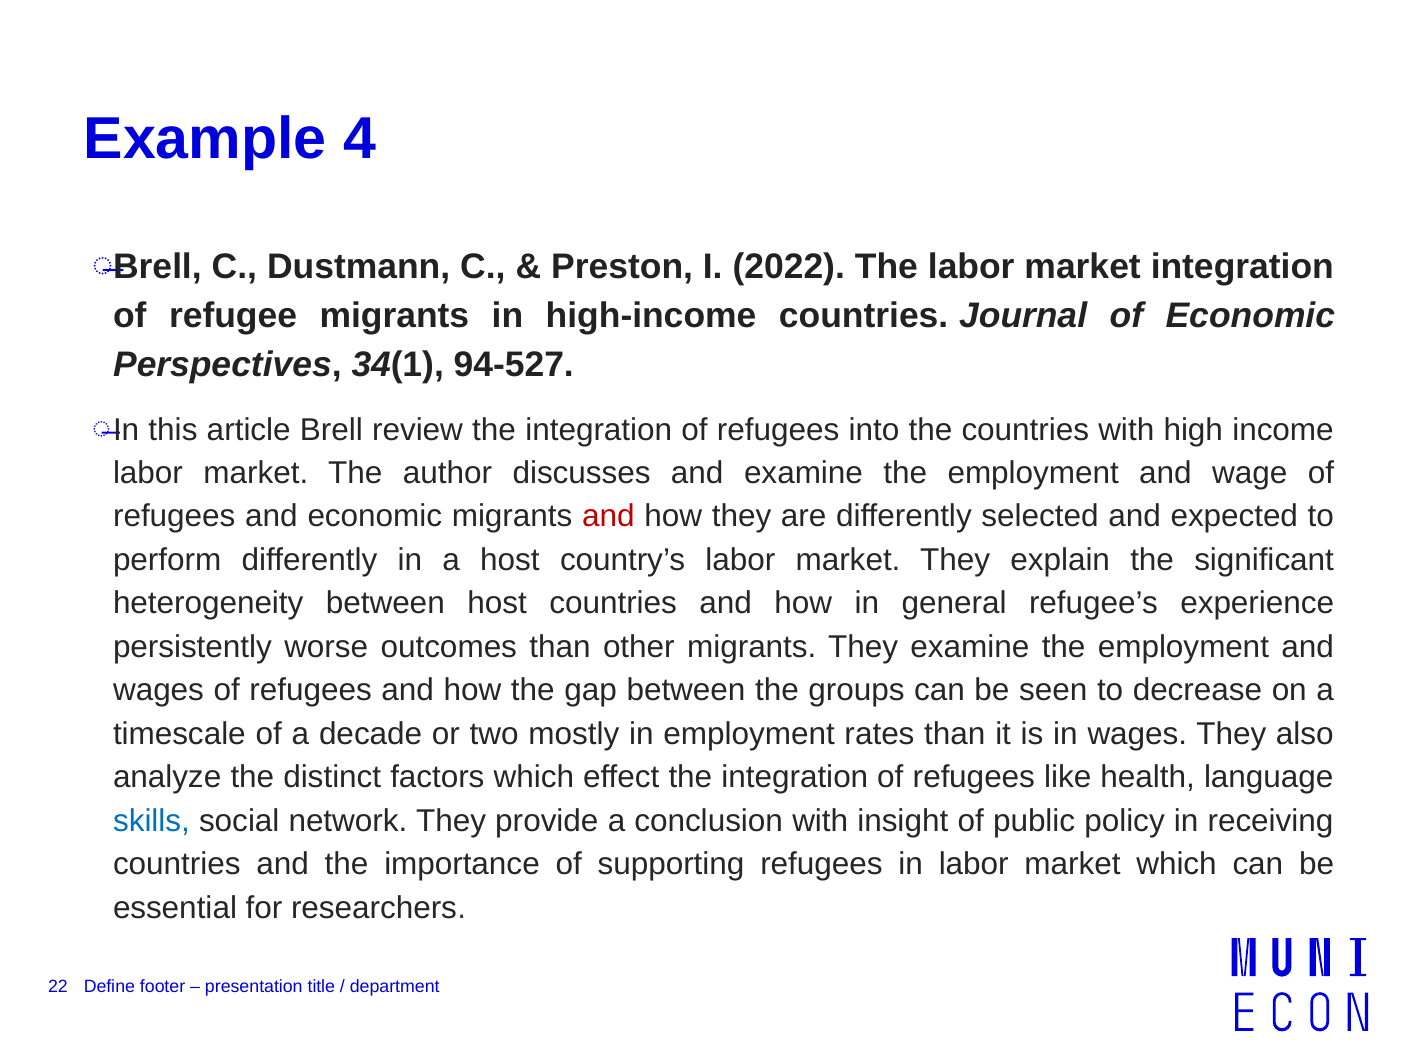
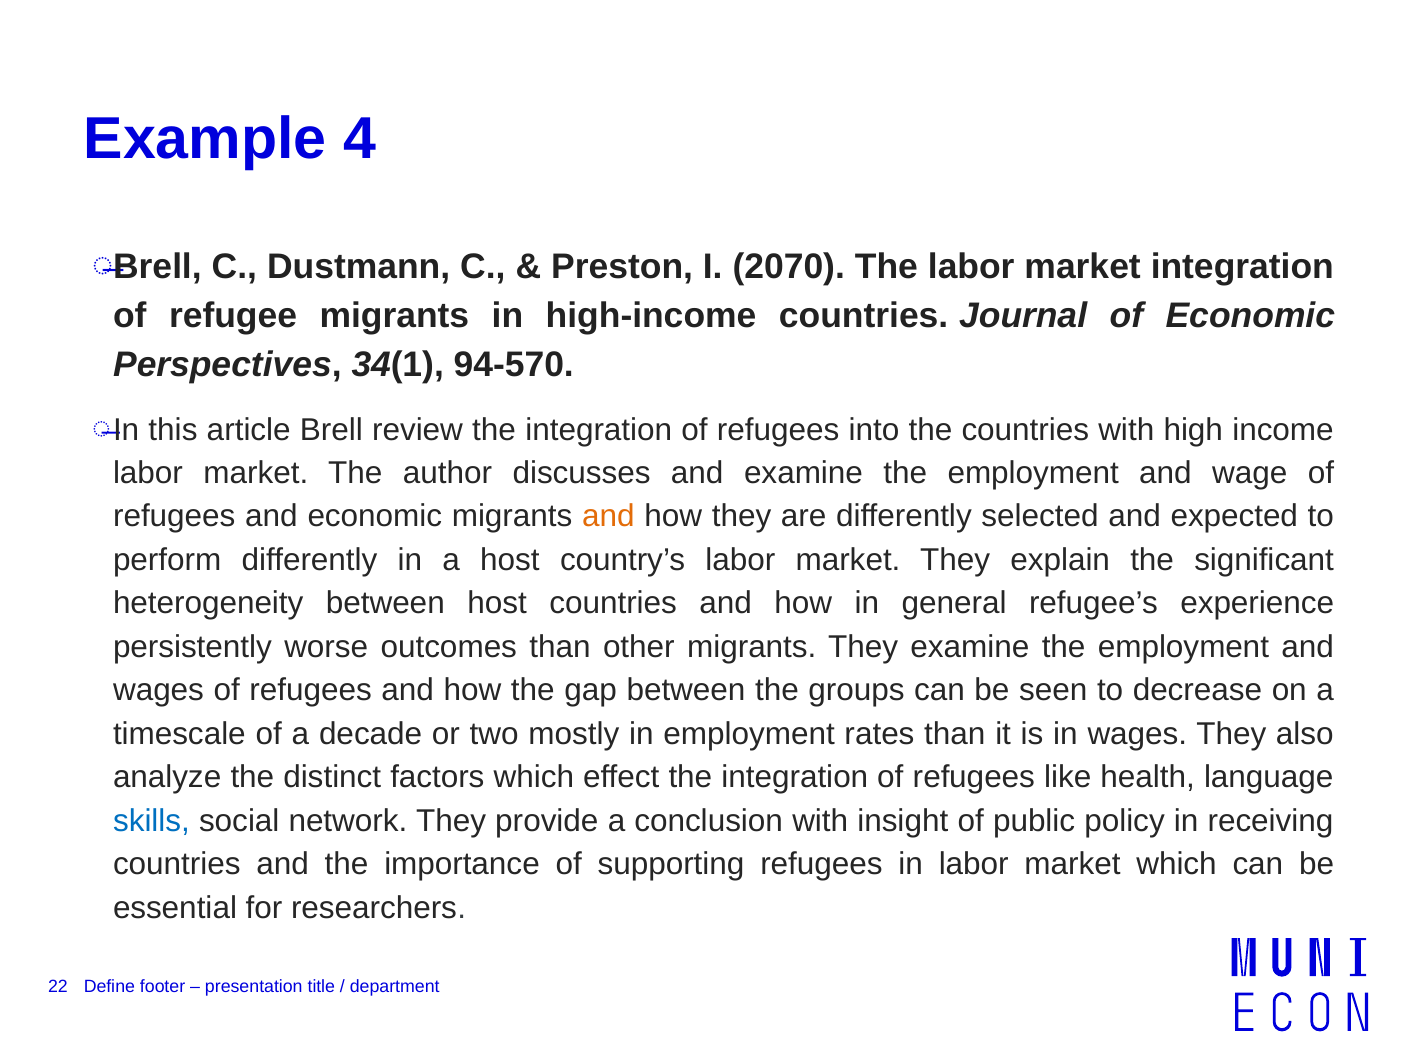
2022: 2022 -> 2070
94-527: 94-527 -> 94-570
and at (608, 517) colour: red -> orange
